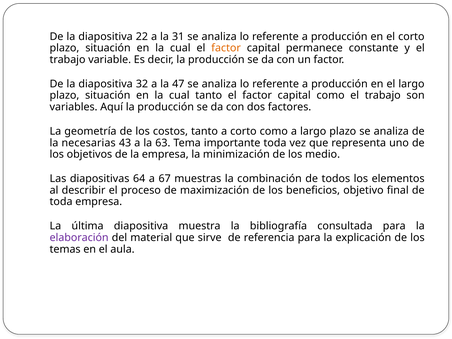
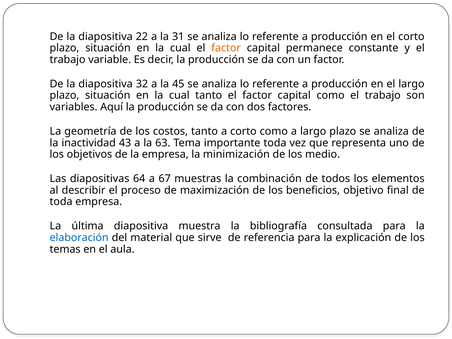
47: 47 -> 45
necesarias: necesarias -> inactividad
elaboración colour: purple -> blue
